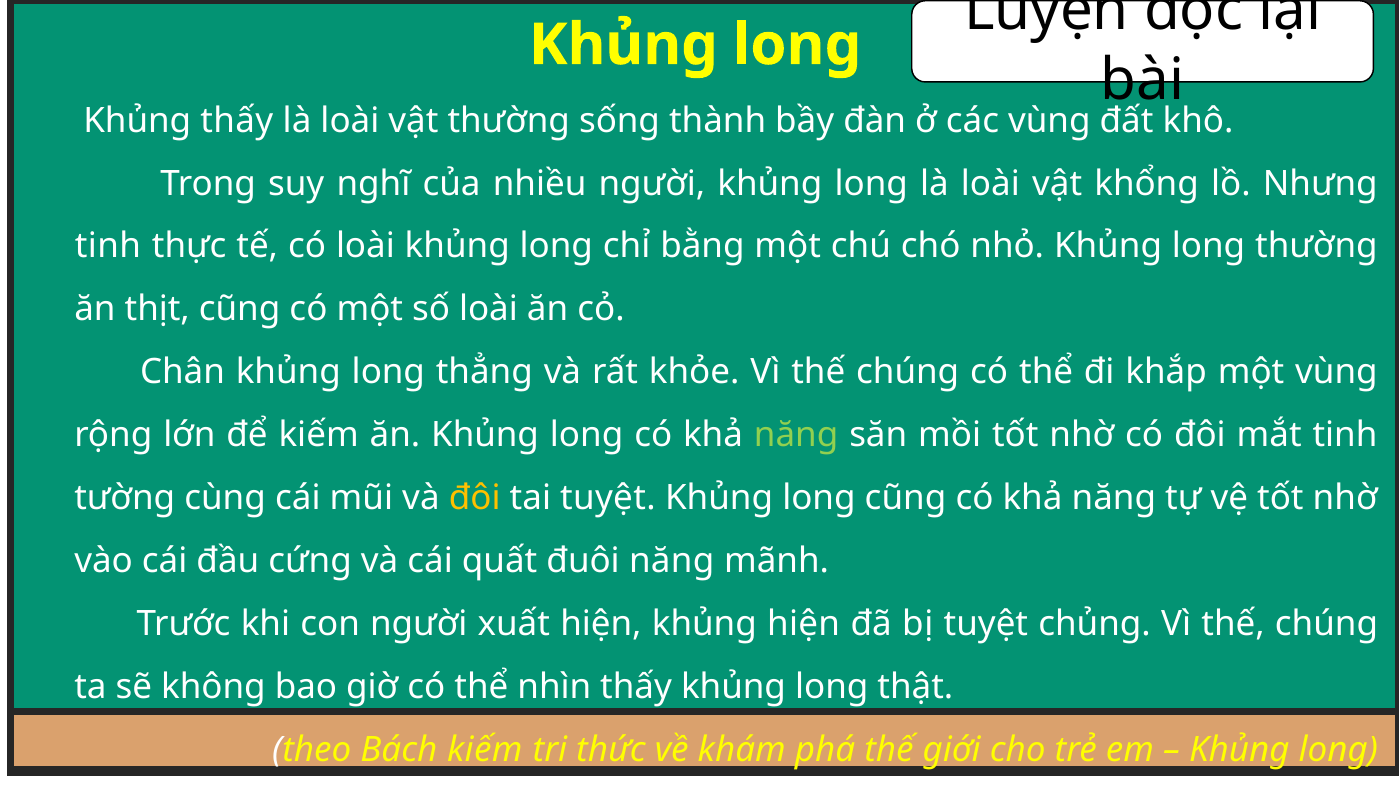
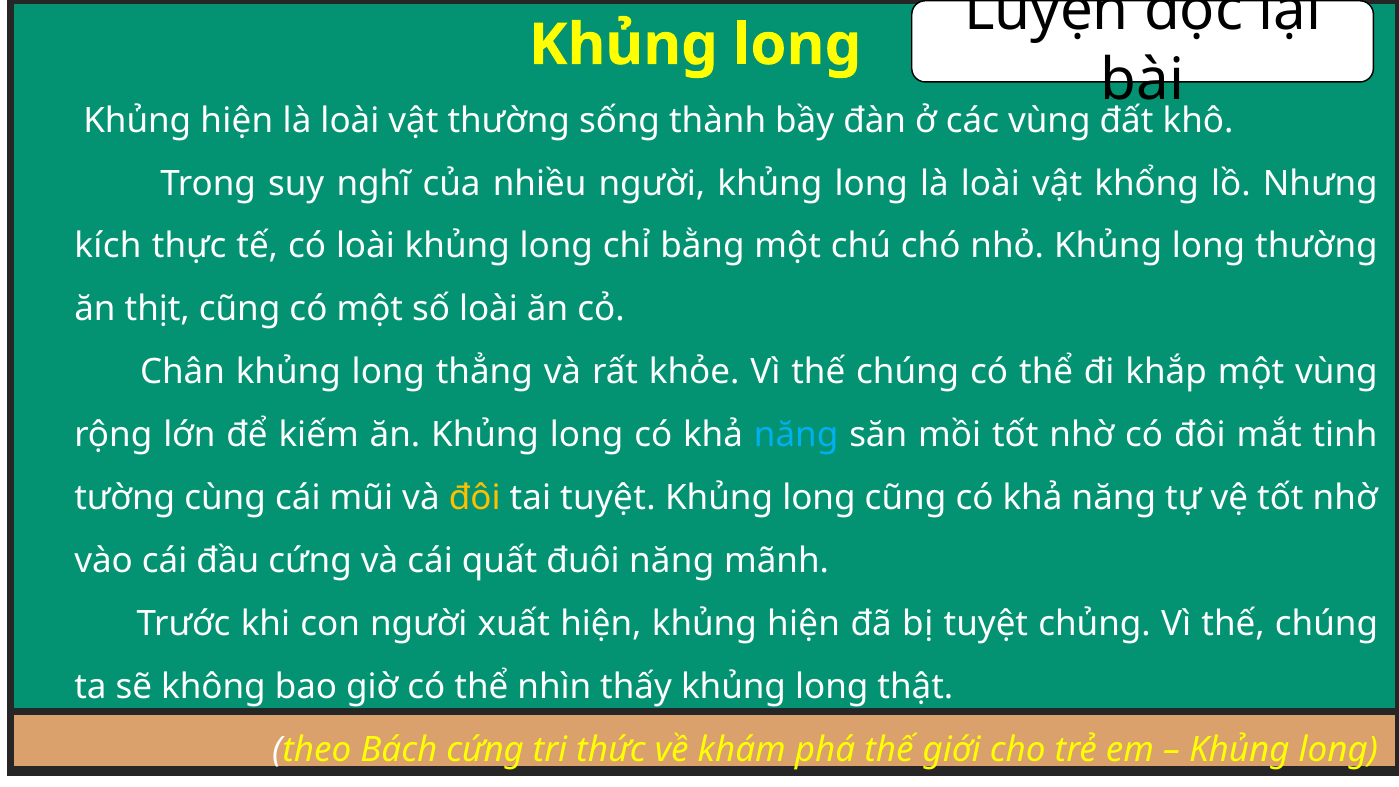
thấy at (237, 121): thấy -> hiện
tinh at (108, 246): tinh -> kích
năng at (796, 435) colour: light green -> light blue
Bách kiếm: kiếm -> cứng
